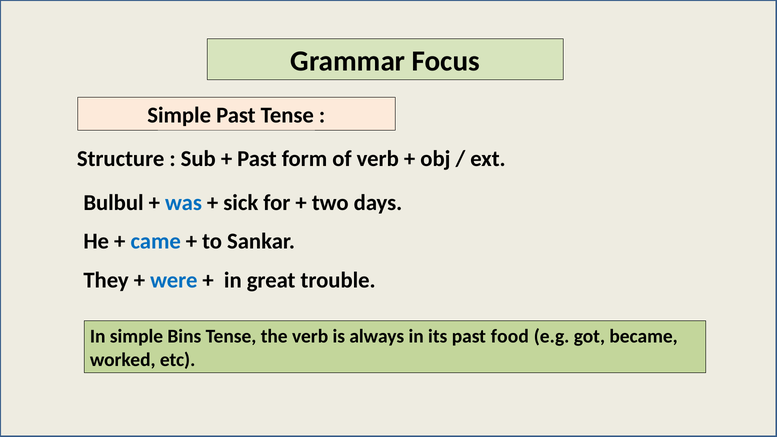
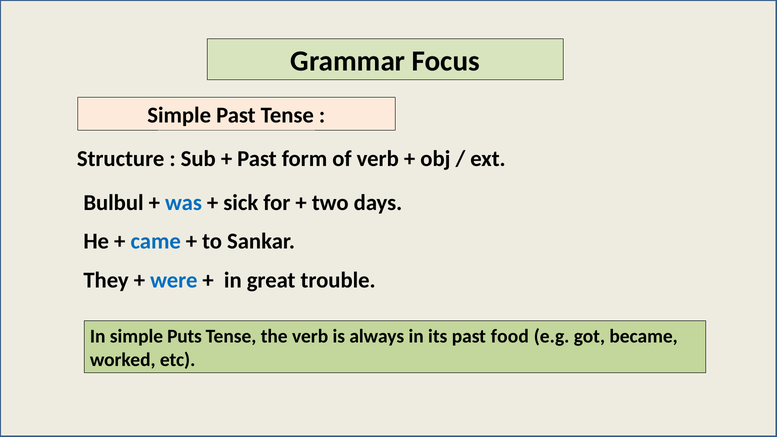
Bins: Bins -> Puts
